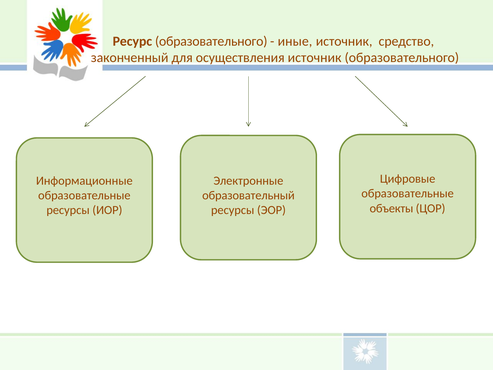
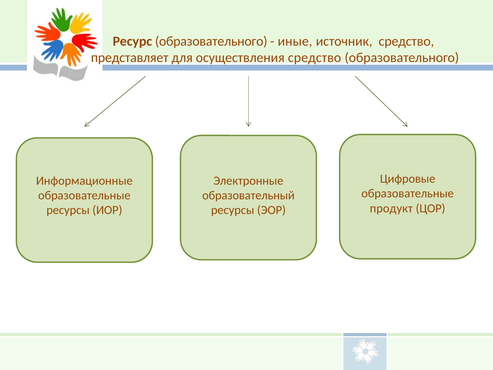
законченный: законченный -> представляет
осуществления источник: источник -> средство
объекты: объекты -> продукт
